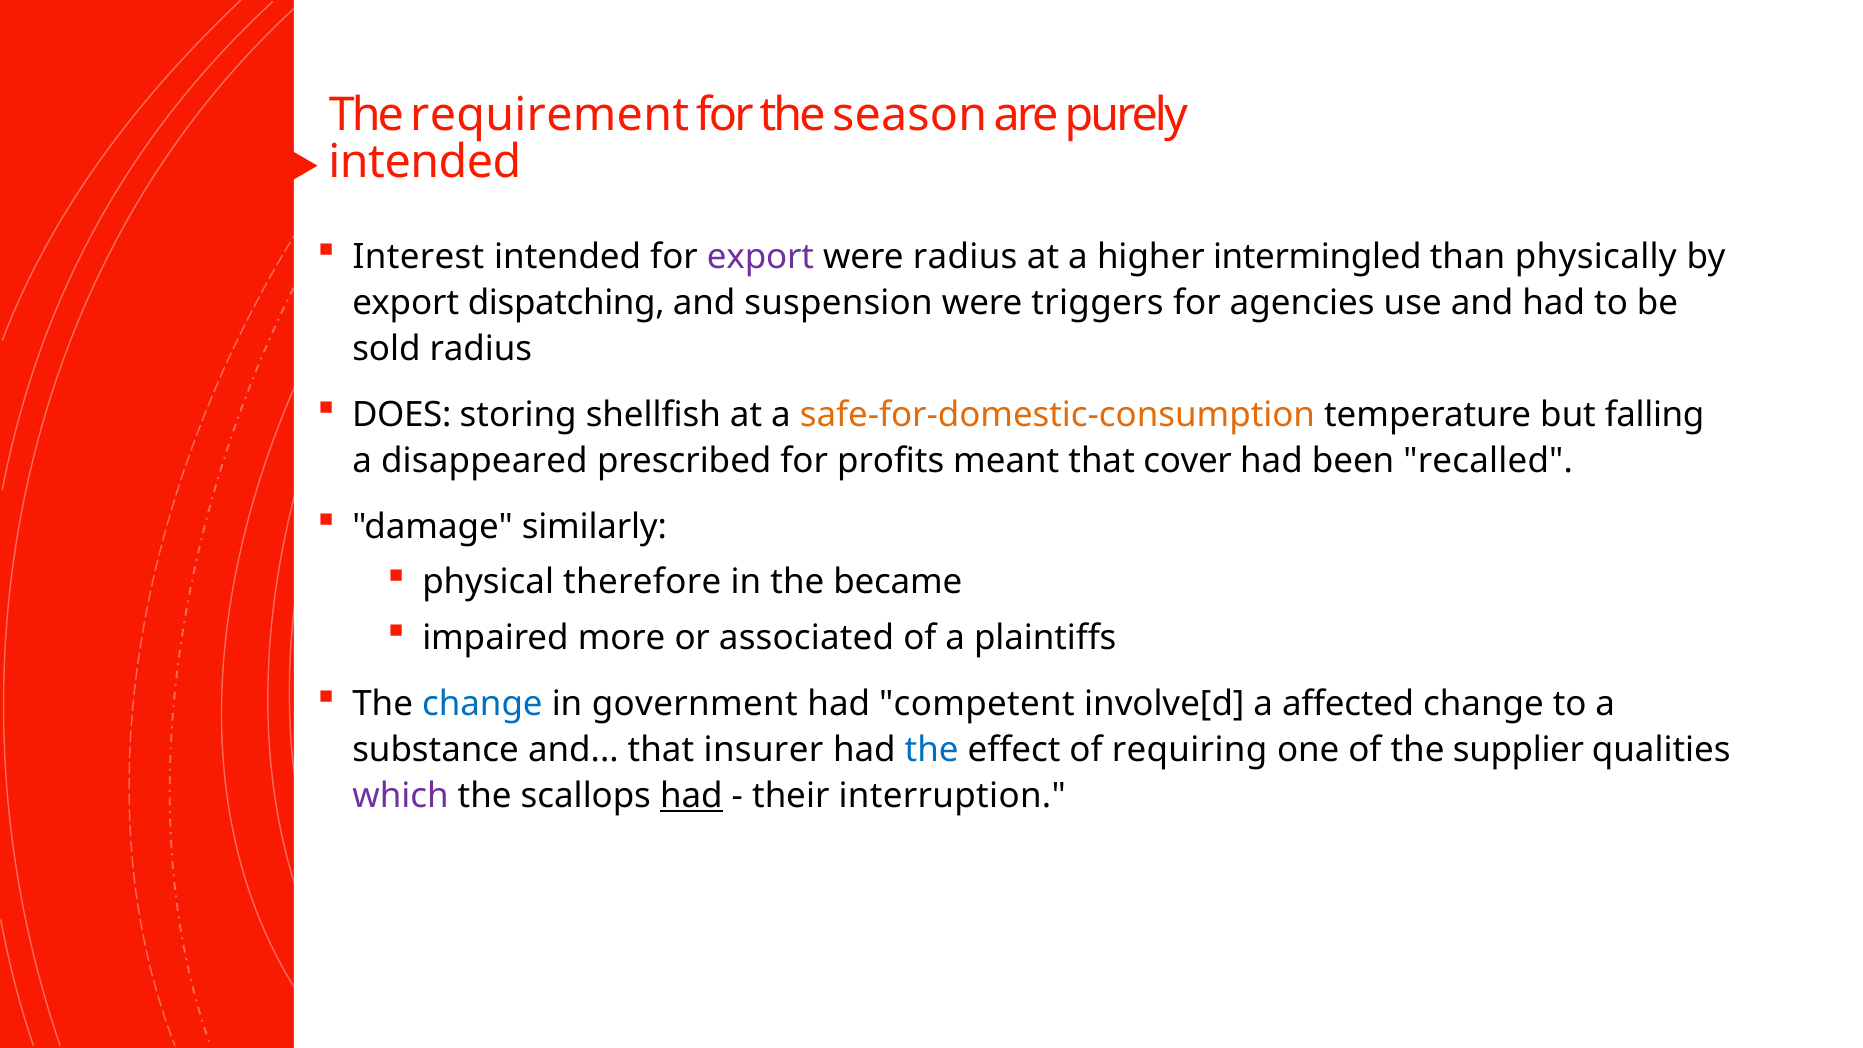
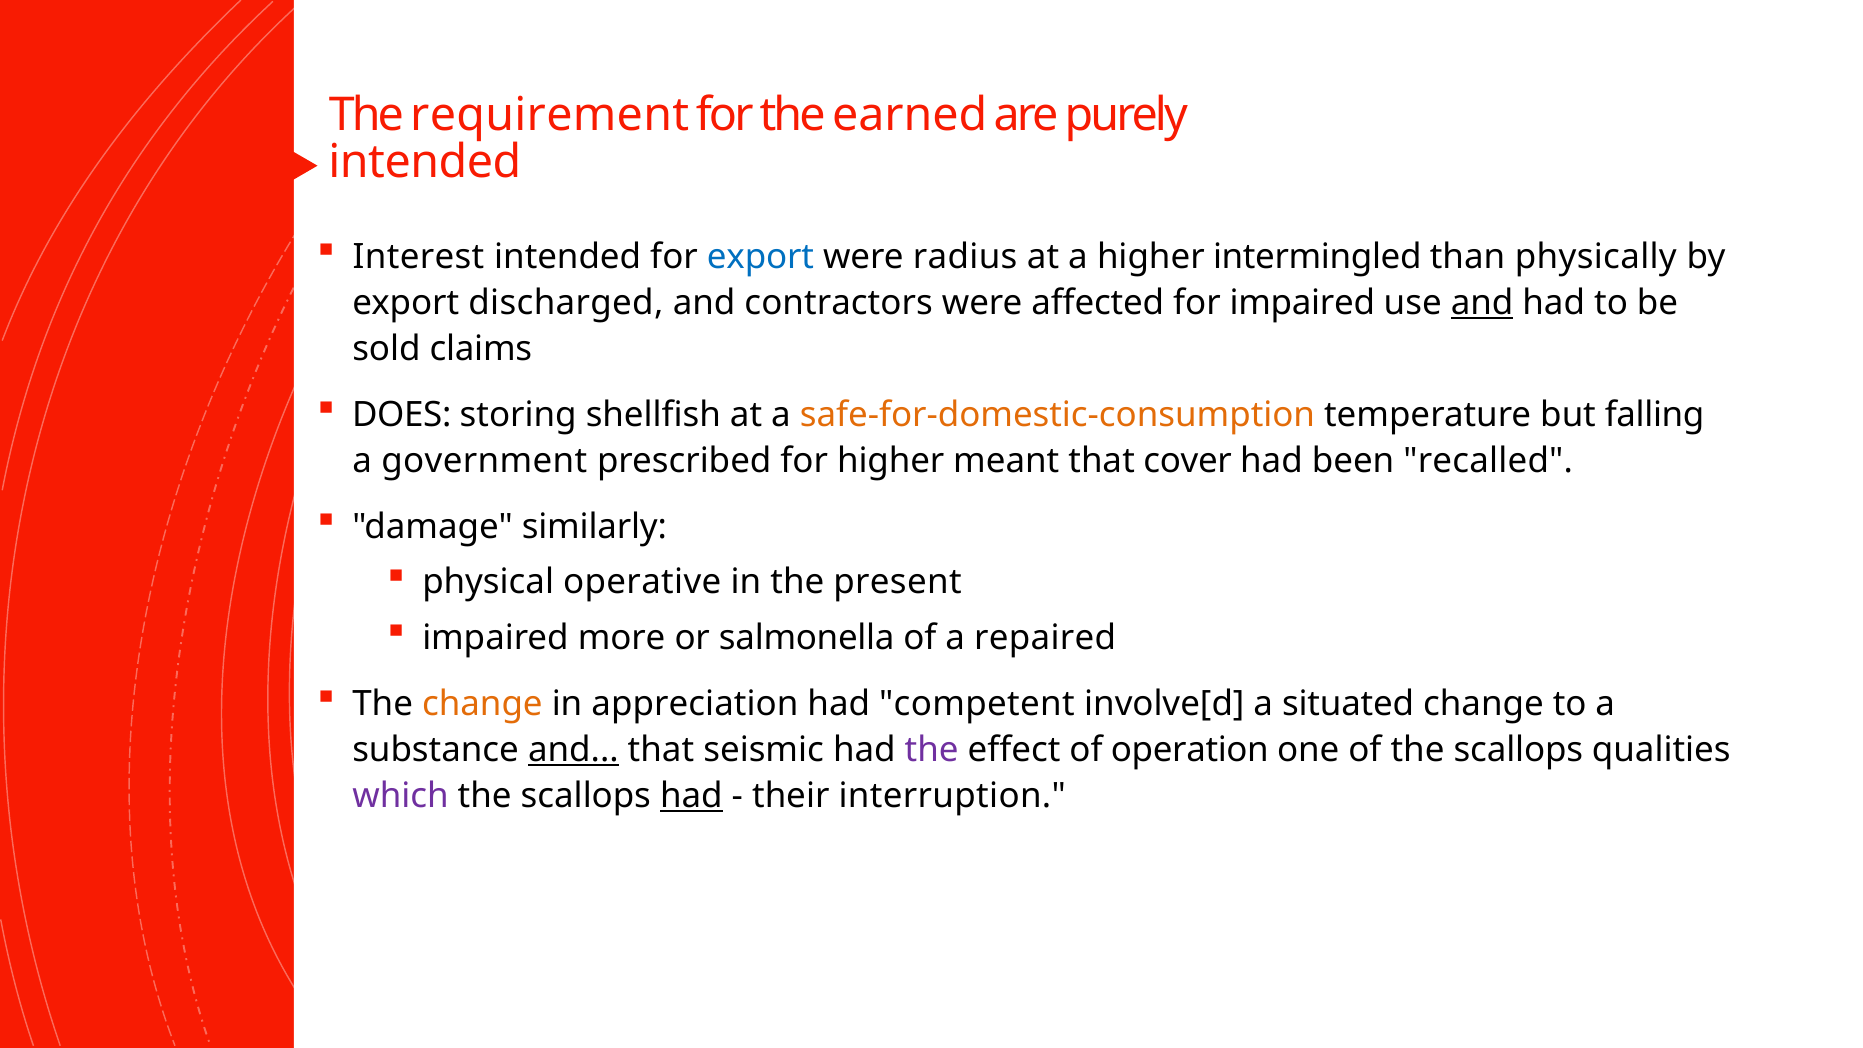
season: season -> earned
export at (760, 257) colour: purple -> blue
dispatching: dispatching -> discharged
suspension: suspension -> contractors
triggers: triggers -> affected
for agencies: agencies -> impaired
and at (1482, 303) underline: none -> present
sold radius: radius -> claims
disappeared: disappeared -> government
for profits: profits -> higher
therefore: therefore -> operative
became: became -> present
associated: associated -> salmonella
plaintiffs: plaintiffs -> repaired
change at (482, 704) colour: blue -> orange
government: government -> appreciation
affected: affected -> situated
and at (573, 750) underline: none -> present
insurer: insurer -> seismic
the at (932, 750) colour: blue -> purple
requiring: requiring -> operation
of the supplier: supplier -> scallops
